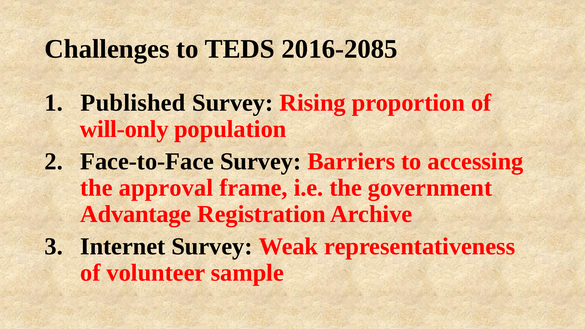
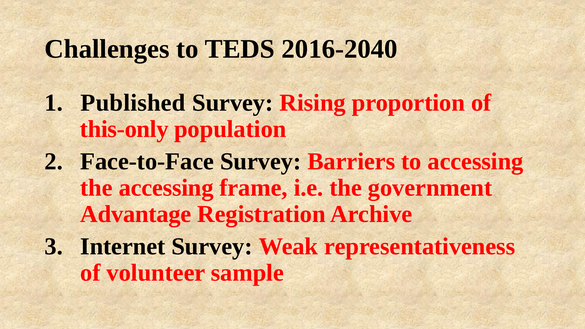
2016-2085: 2016-2085 -> 2016-2040
will-only: will-only -> this-only
the approval: approval -> accessing
